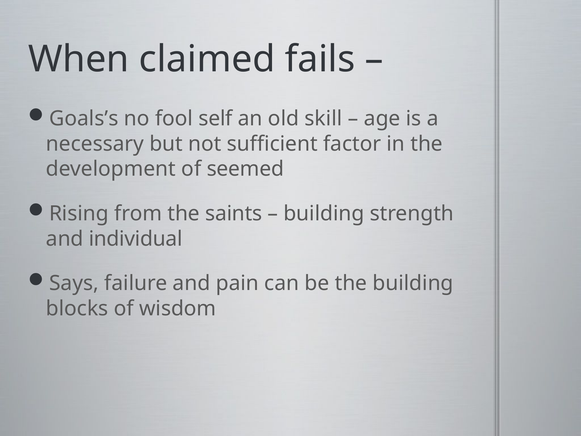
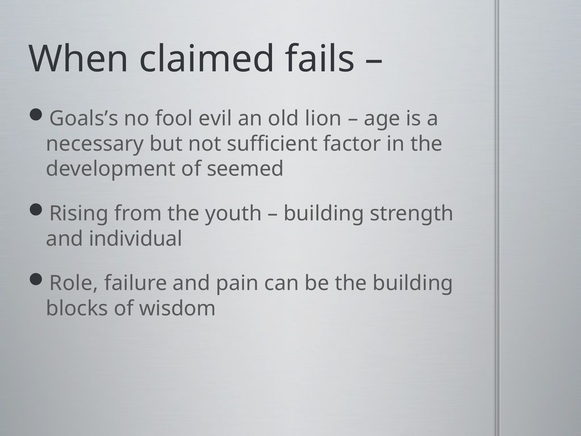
self: self -> evil
skill: skill -> lion
saints: saints -> youth
Says: Says -> Role
